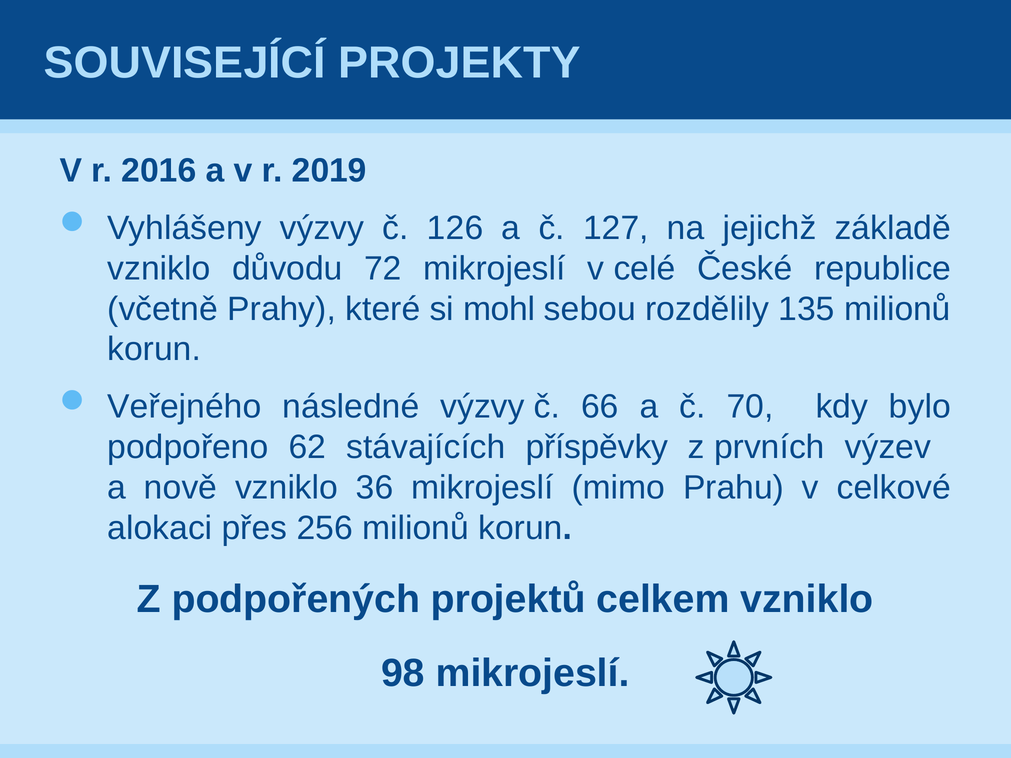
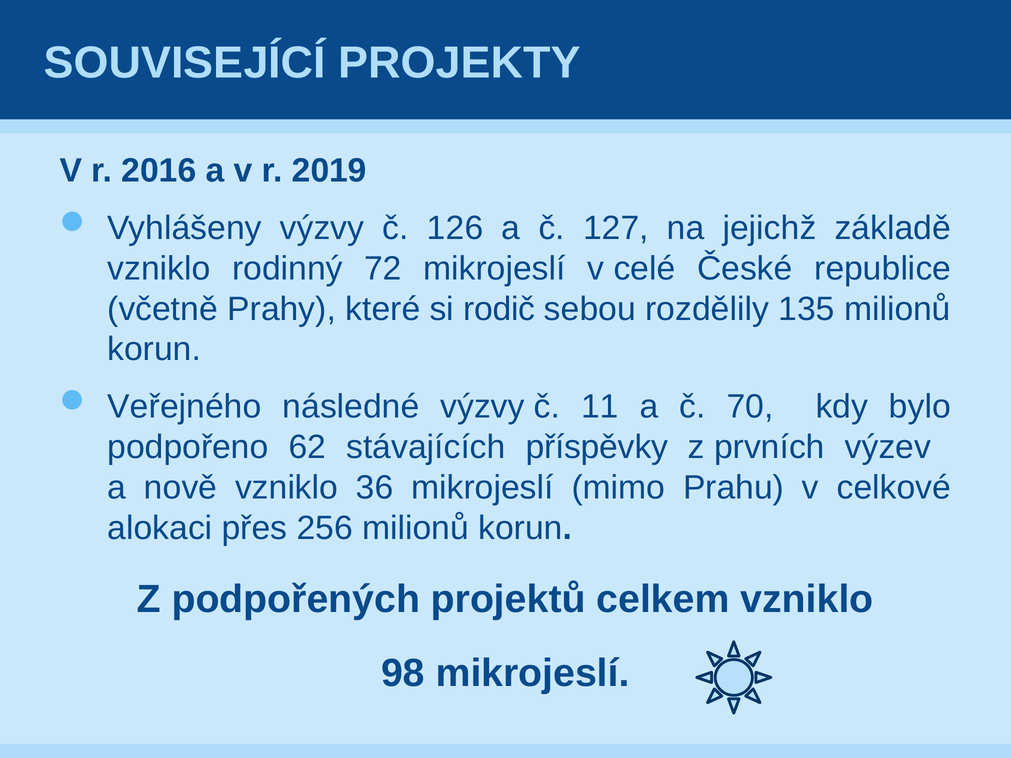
důvodu: důvodu -> rodinný
mohl: mohl -> rodič
66: 66 -> 11
